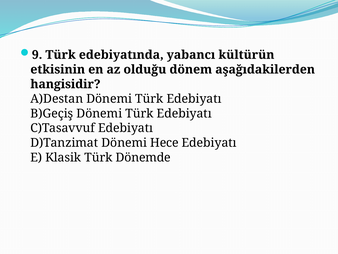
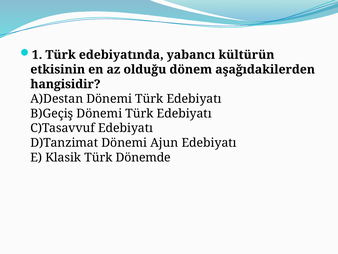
9: 9 -> 1
Hece: Hece -> Ajun
